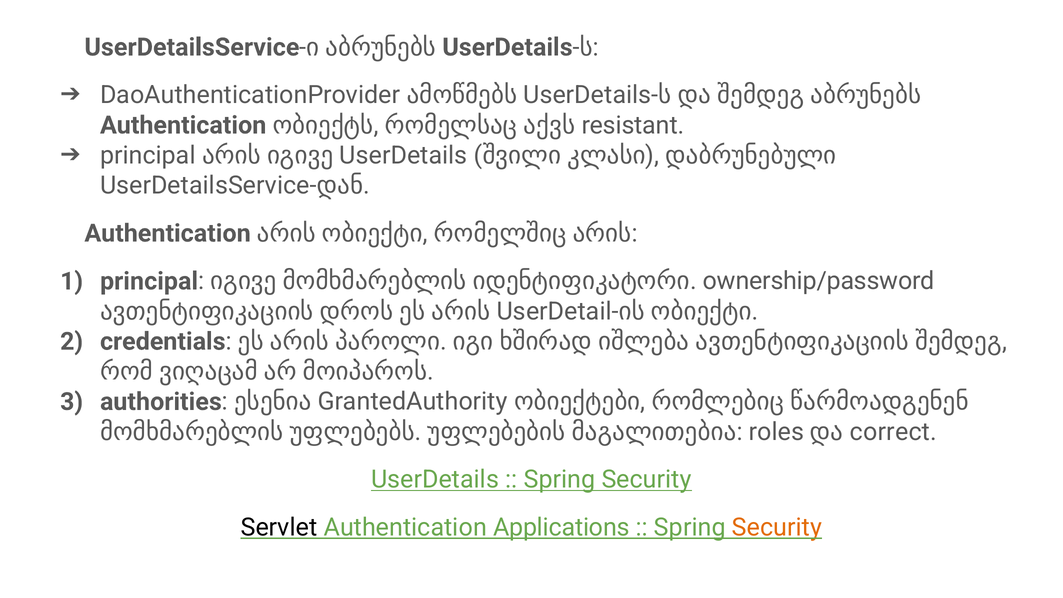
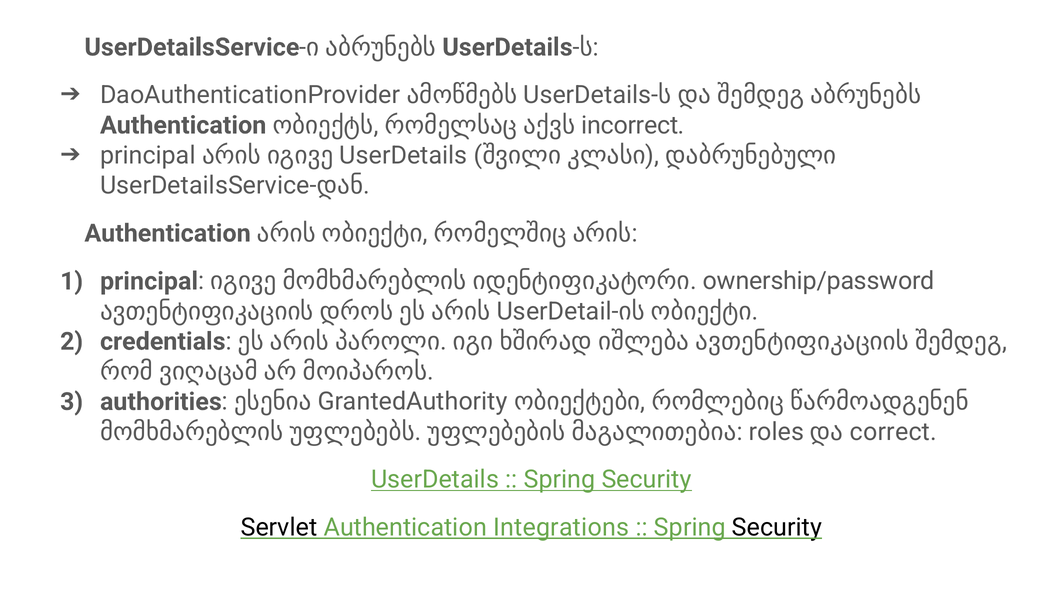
resistant: resistant -> incorrect
Applications: Applications -> Integrations
Security at (777, 527) colour: orange -> black
